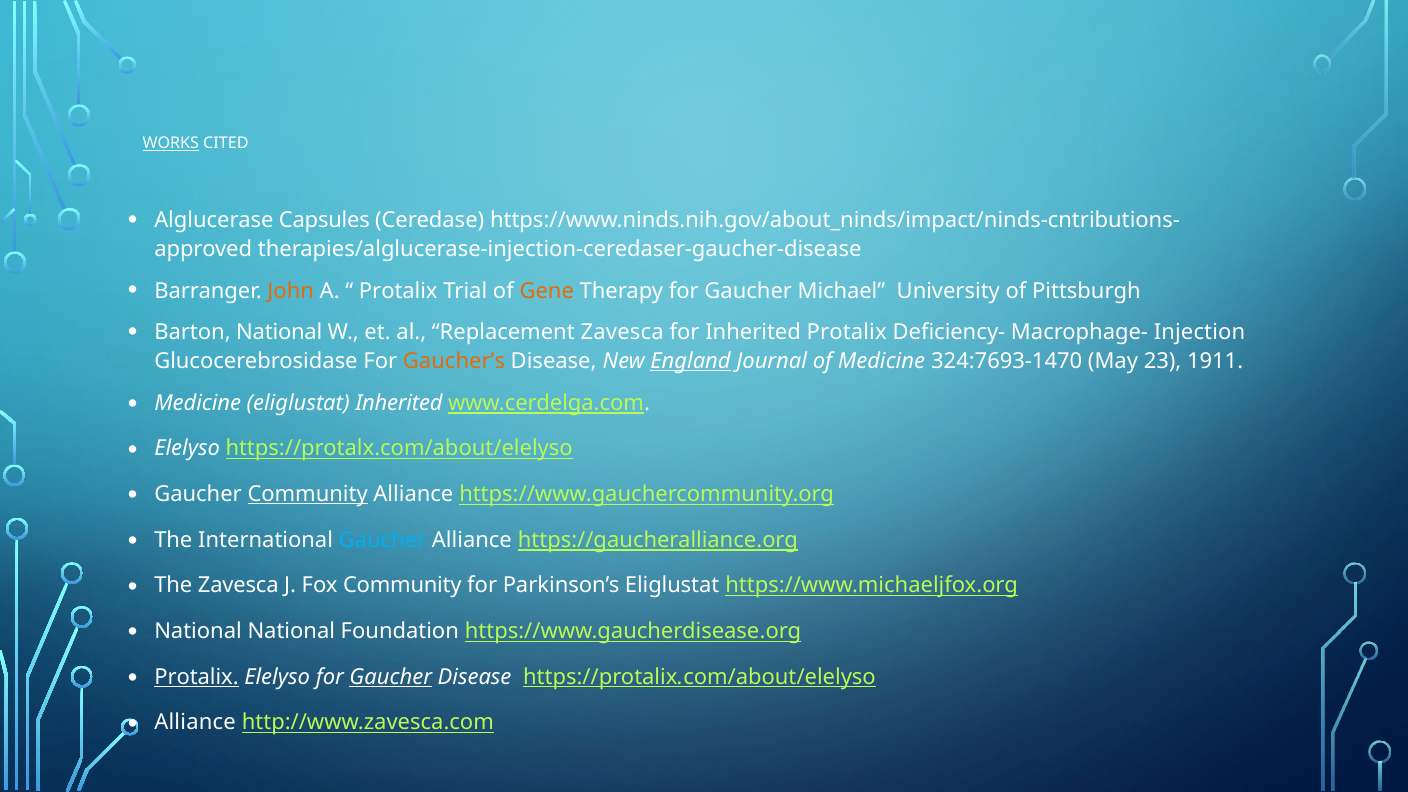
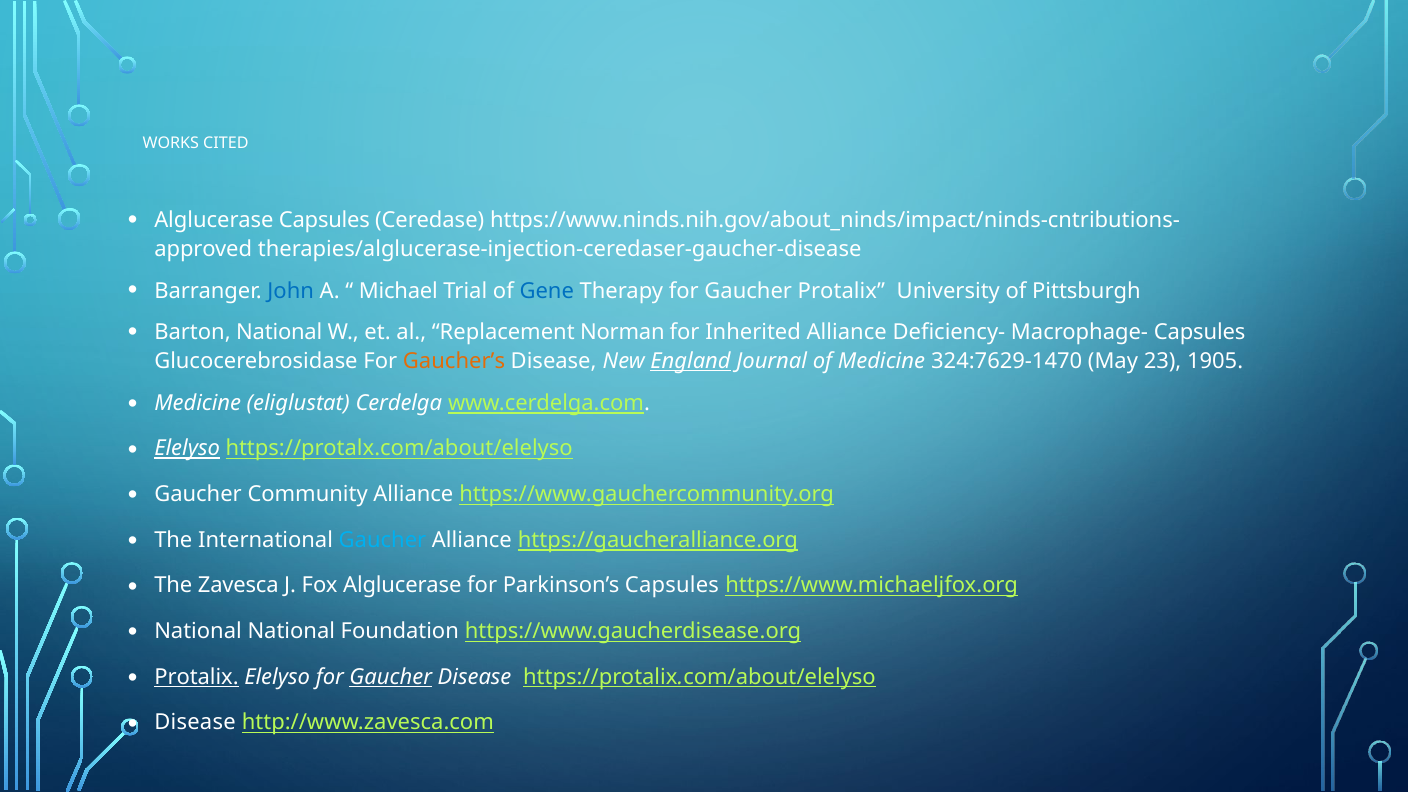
WORKS underline: present -> none
John colour: orange -> blue
Protalix at (398, 291): Protalix -> Michael
Gene colour: orange -> blue
Gaucher Michael: Michael -> Protalix
Replacement Zavesca: Zavesca -> Norman
Inherited Protalix: Protalix -> Alliance
Macrophage- Injection: Injection -> Capsules
324:7693-1470: 324:7693-1470 -> 324:7629-1470
1911: 1911 -> 1905
eliglustat Inherited: Inherited -> Cerdelga
Elelyso at (187, 449) underline: none -> present
Community at (308, 494) underline: present -> none
Fox Community: Community -> Alglucerase
Parkinson’s Eliglustat: Eliglustat -> Capsules
Alliance at (195, 722): Alliance -> Disease
